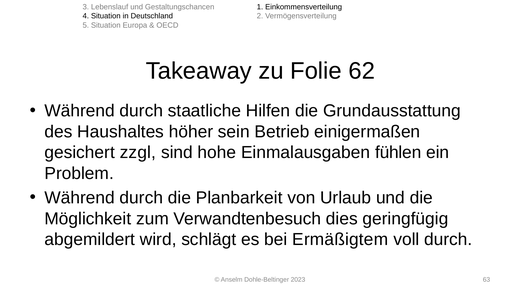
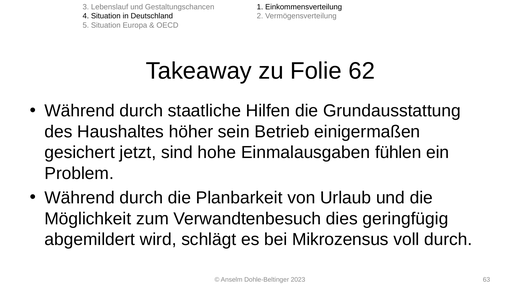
zzgl: zzgl -> jetzt
Ermäßigtem: Ermäßigtem -> Mikrozensus
